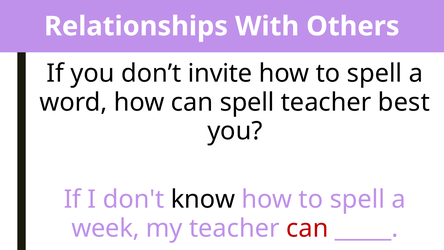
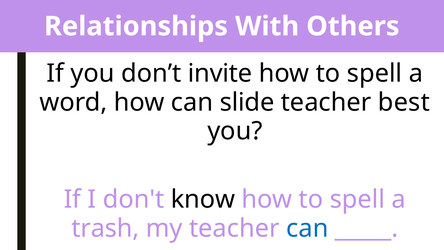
can spell: spell -> slide
week: week -> trash
can at (307, 228) colour: red -> blue
